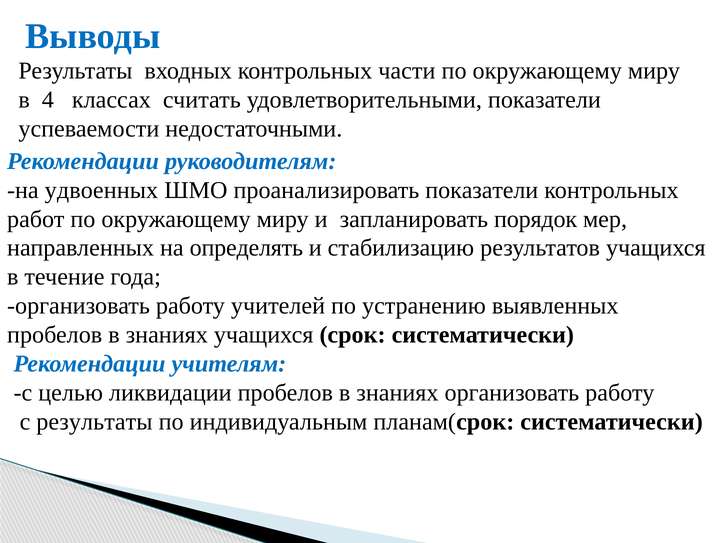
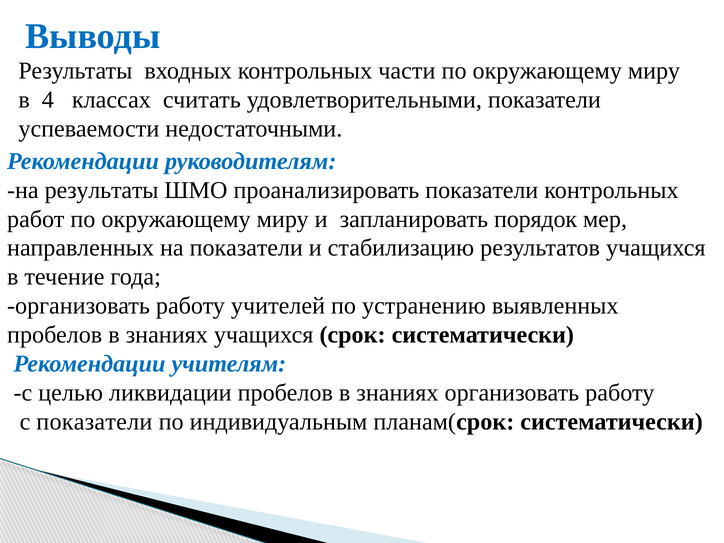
на удвоенных: удвоенных -> результаты
на определять: определять -> показатели
с результаты: результаты -> показатели
